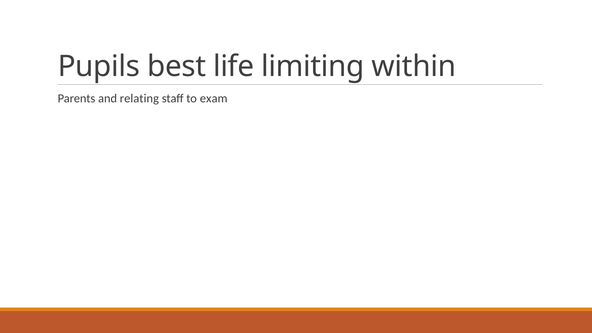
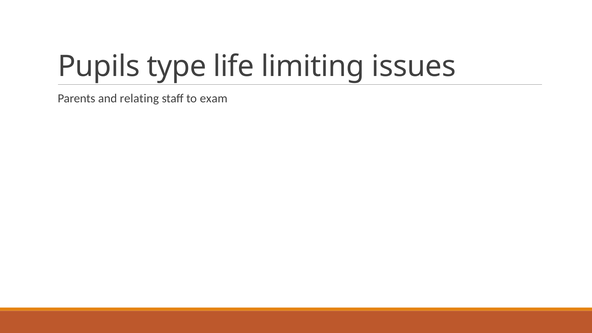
best: best -> type
within: within -> issues
